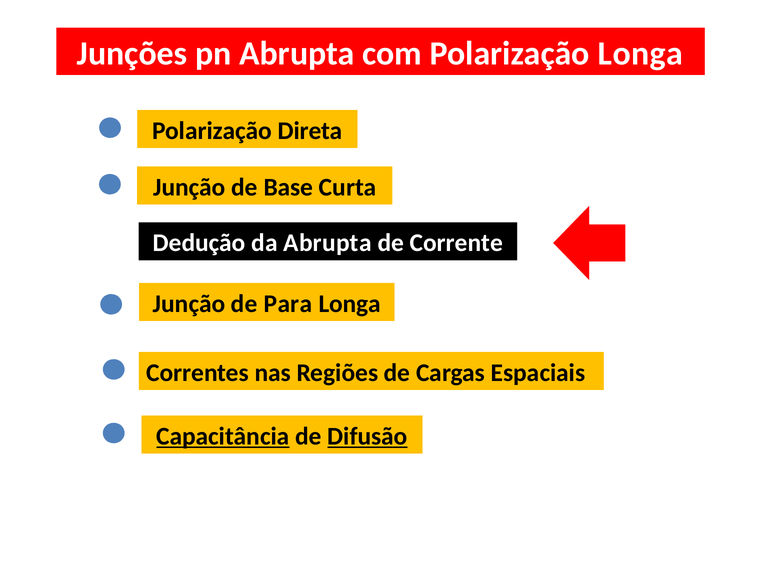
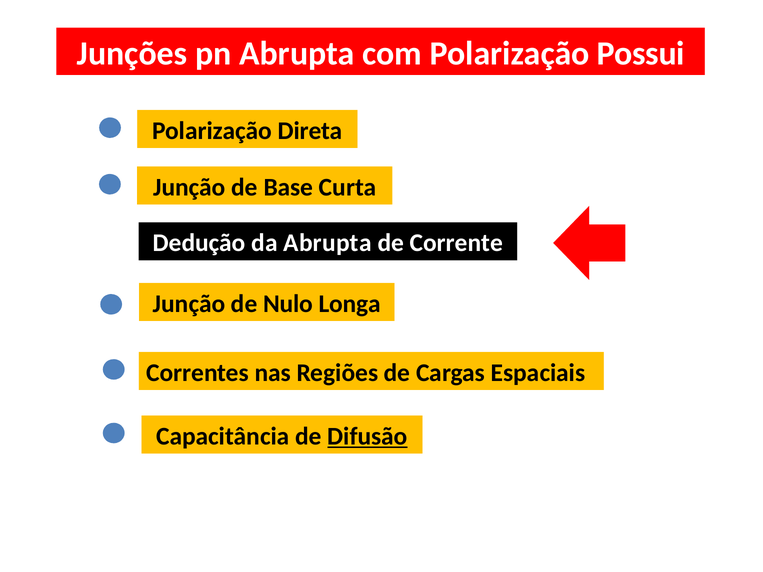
Polarização Longa: Longa -> Possui
Para: Para -> Nulo
Capacitância underline: present -> none
